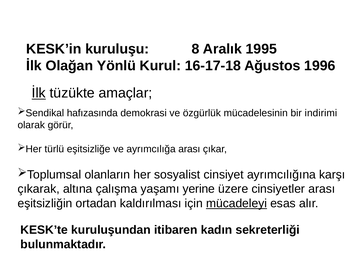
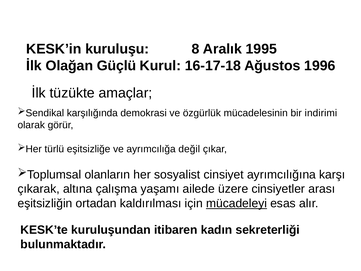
Yönlü: Yönlü -> Güçlü
İlk at (39, 93) underline: present -> none
hafızasında: hafızasında -> karşılığında
ayrımcılığa arası: arası -> değil
yerine: yerine -> ailede
